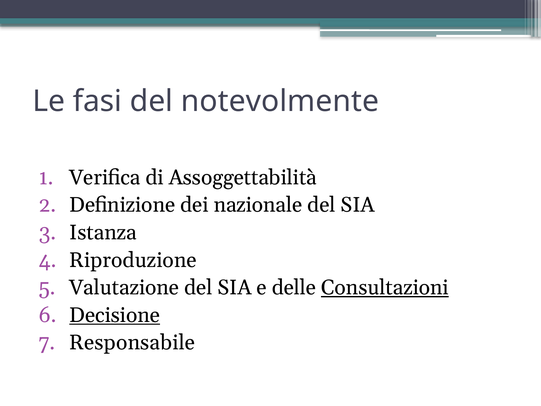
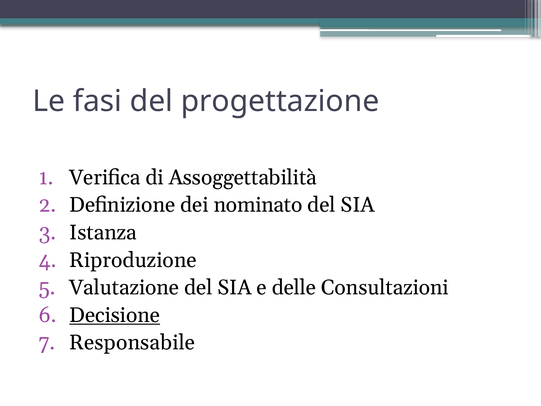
notevolmente: notevolmente -> progettazione
nazionale: nazionale -> nominato
Consultazioni underline: present -> none
